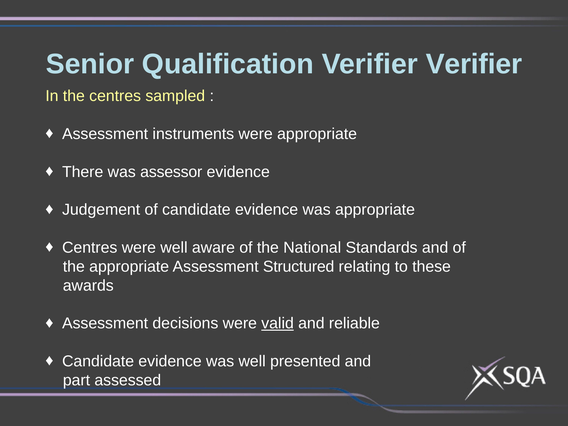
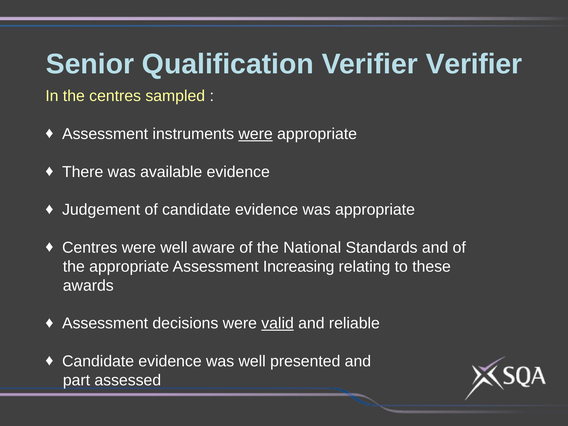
were at (256, 134) underline: none -> present
assessor: assessor -> available
Structured: Structured -> Increasing
